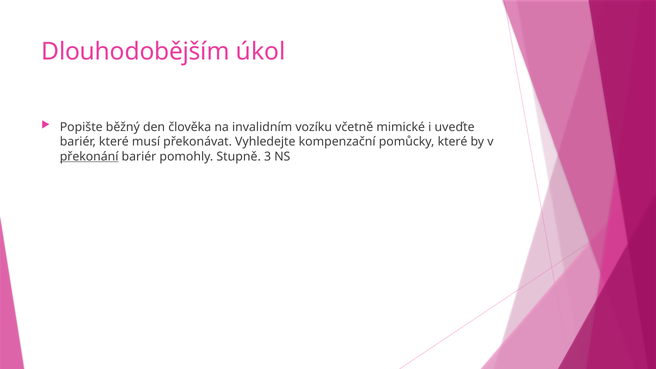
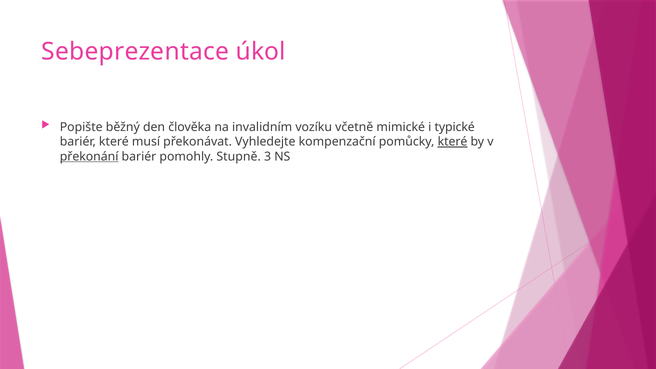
Dlouhodobějším: Dlouhodobějším -> Sebeprezentace
uveďte: uveďte -> typické
které at (453, 142) underline: none -> present
